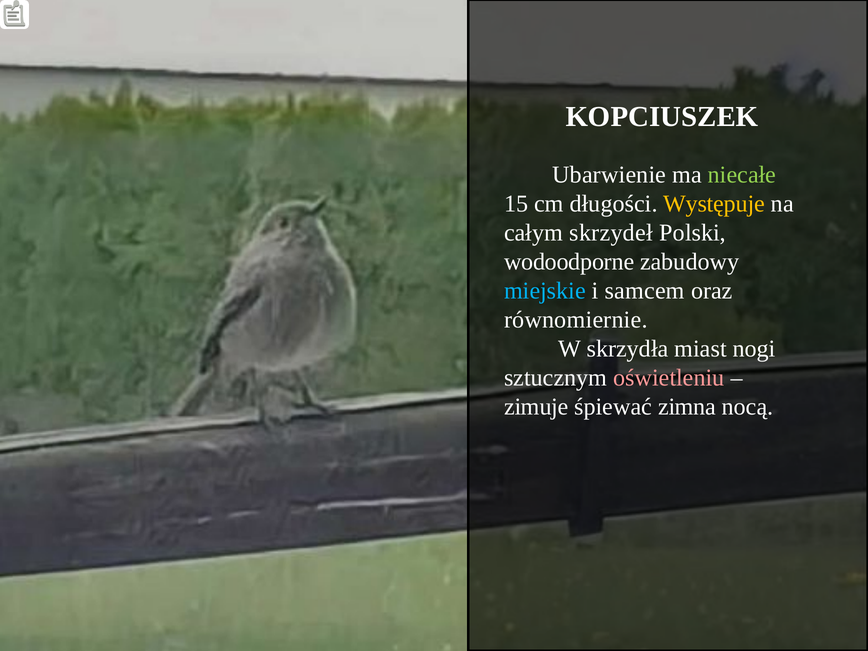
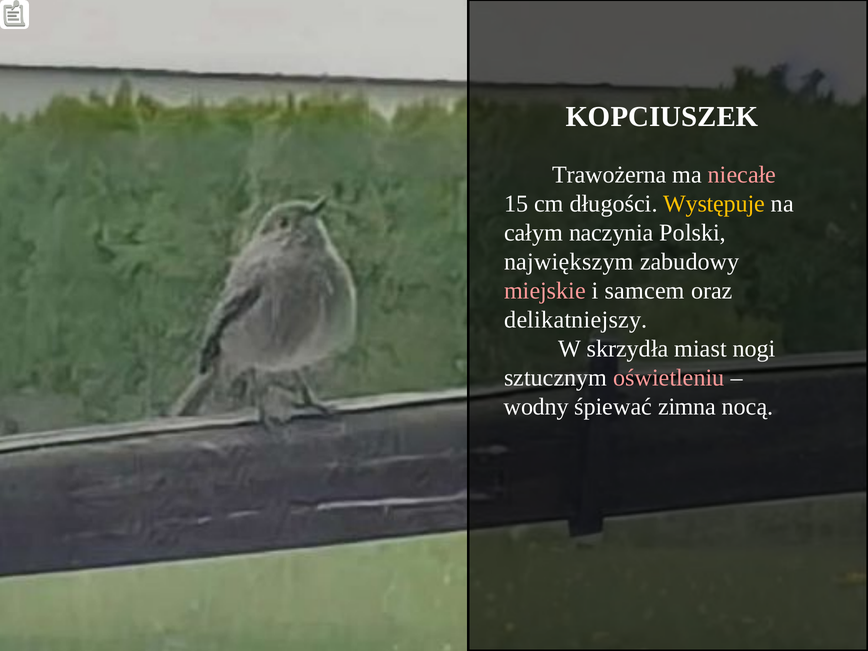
Ubarwienie: Ubarwienie -> Trawożerna
niecałe colour: light green -> pink
skrzydeł: skrzydeł -> naczynia
wodoodporne: wodoodporne -> największym
miejskie colour: light blue -> pink
równomiernie: równomiernie -> delikatniejszy
zimuje: zimuje -> wodny
